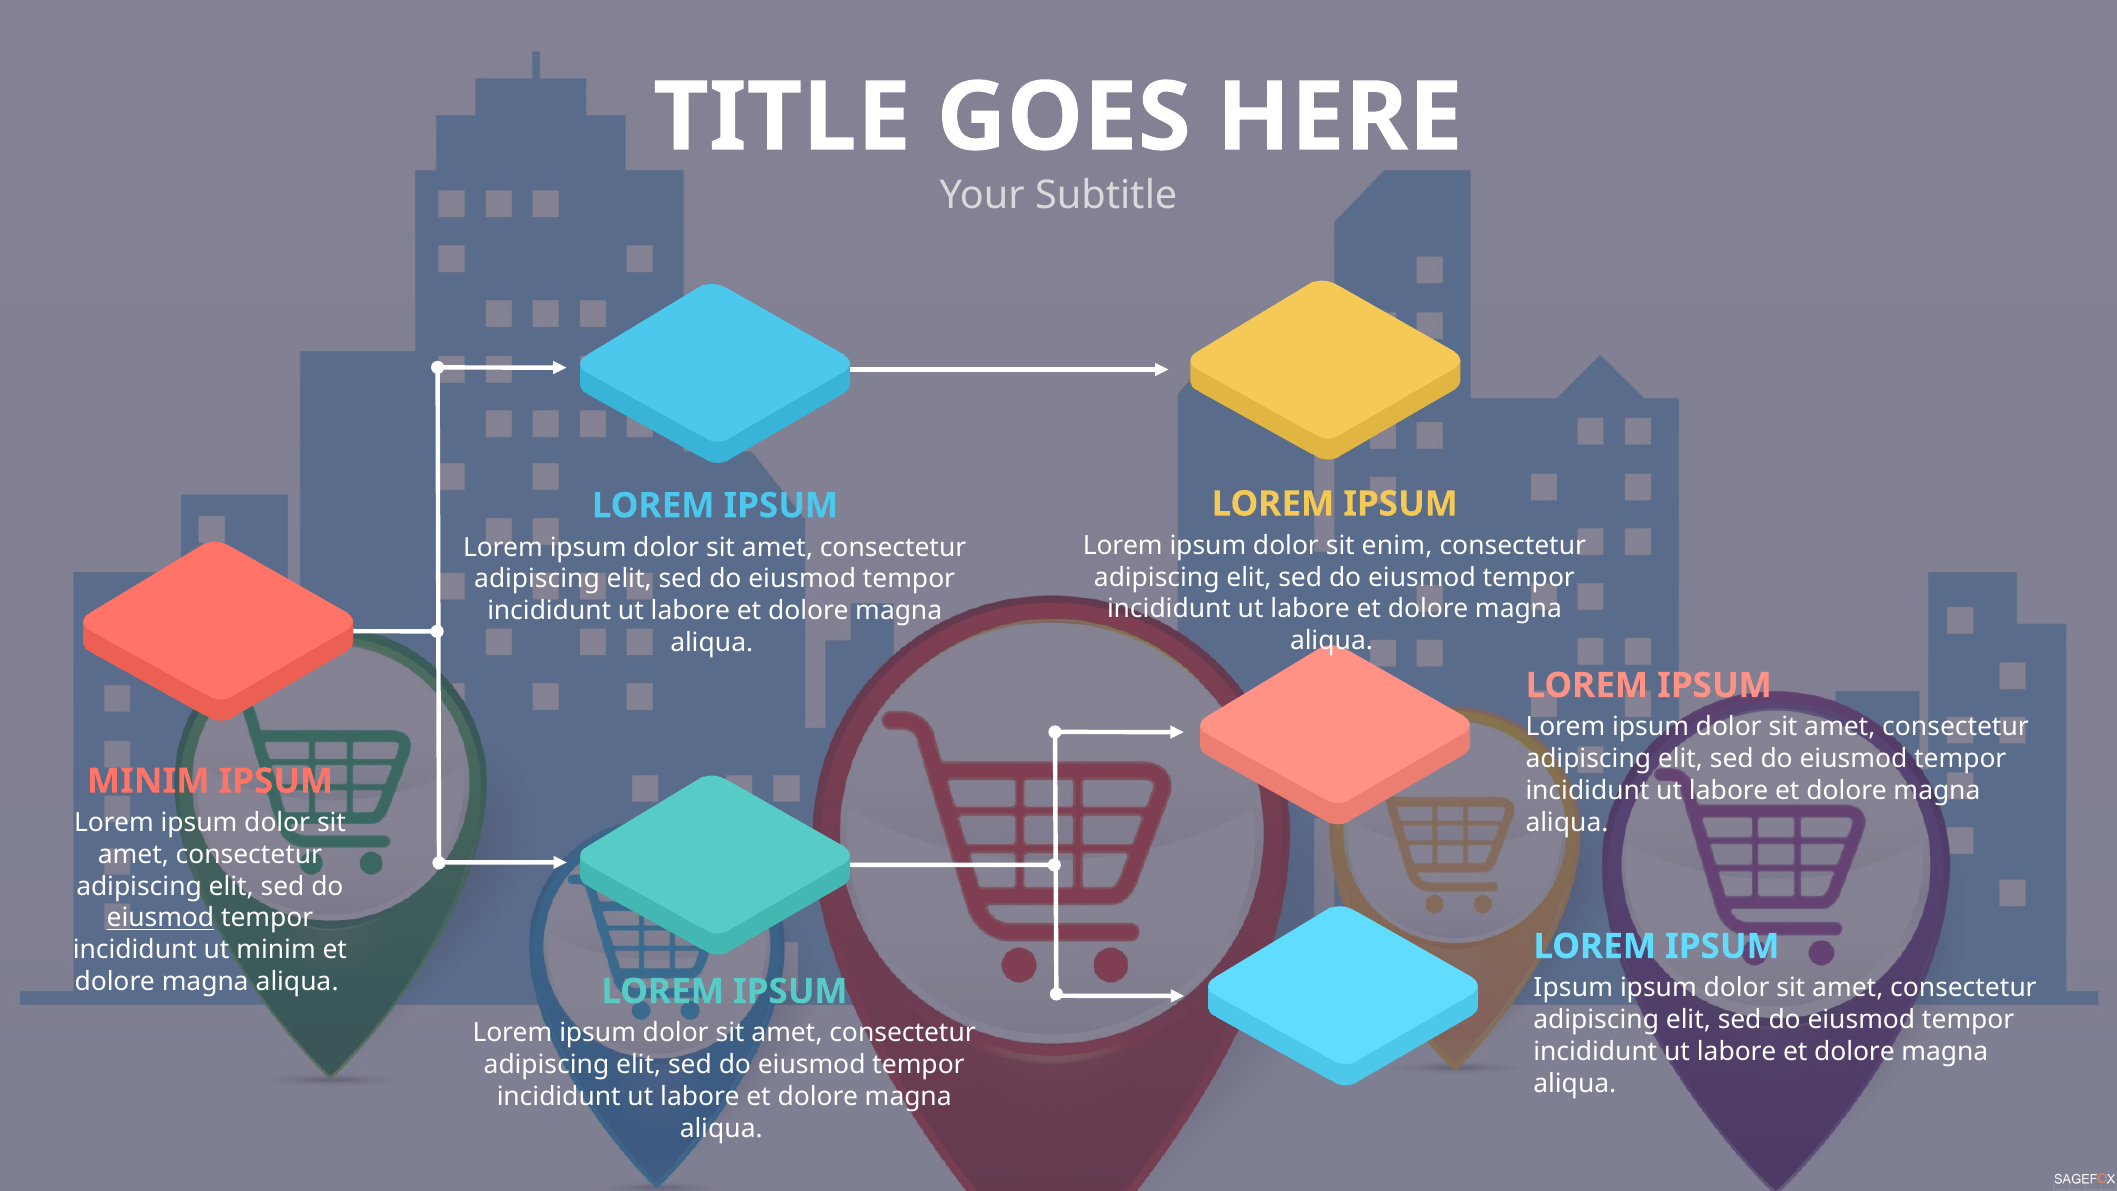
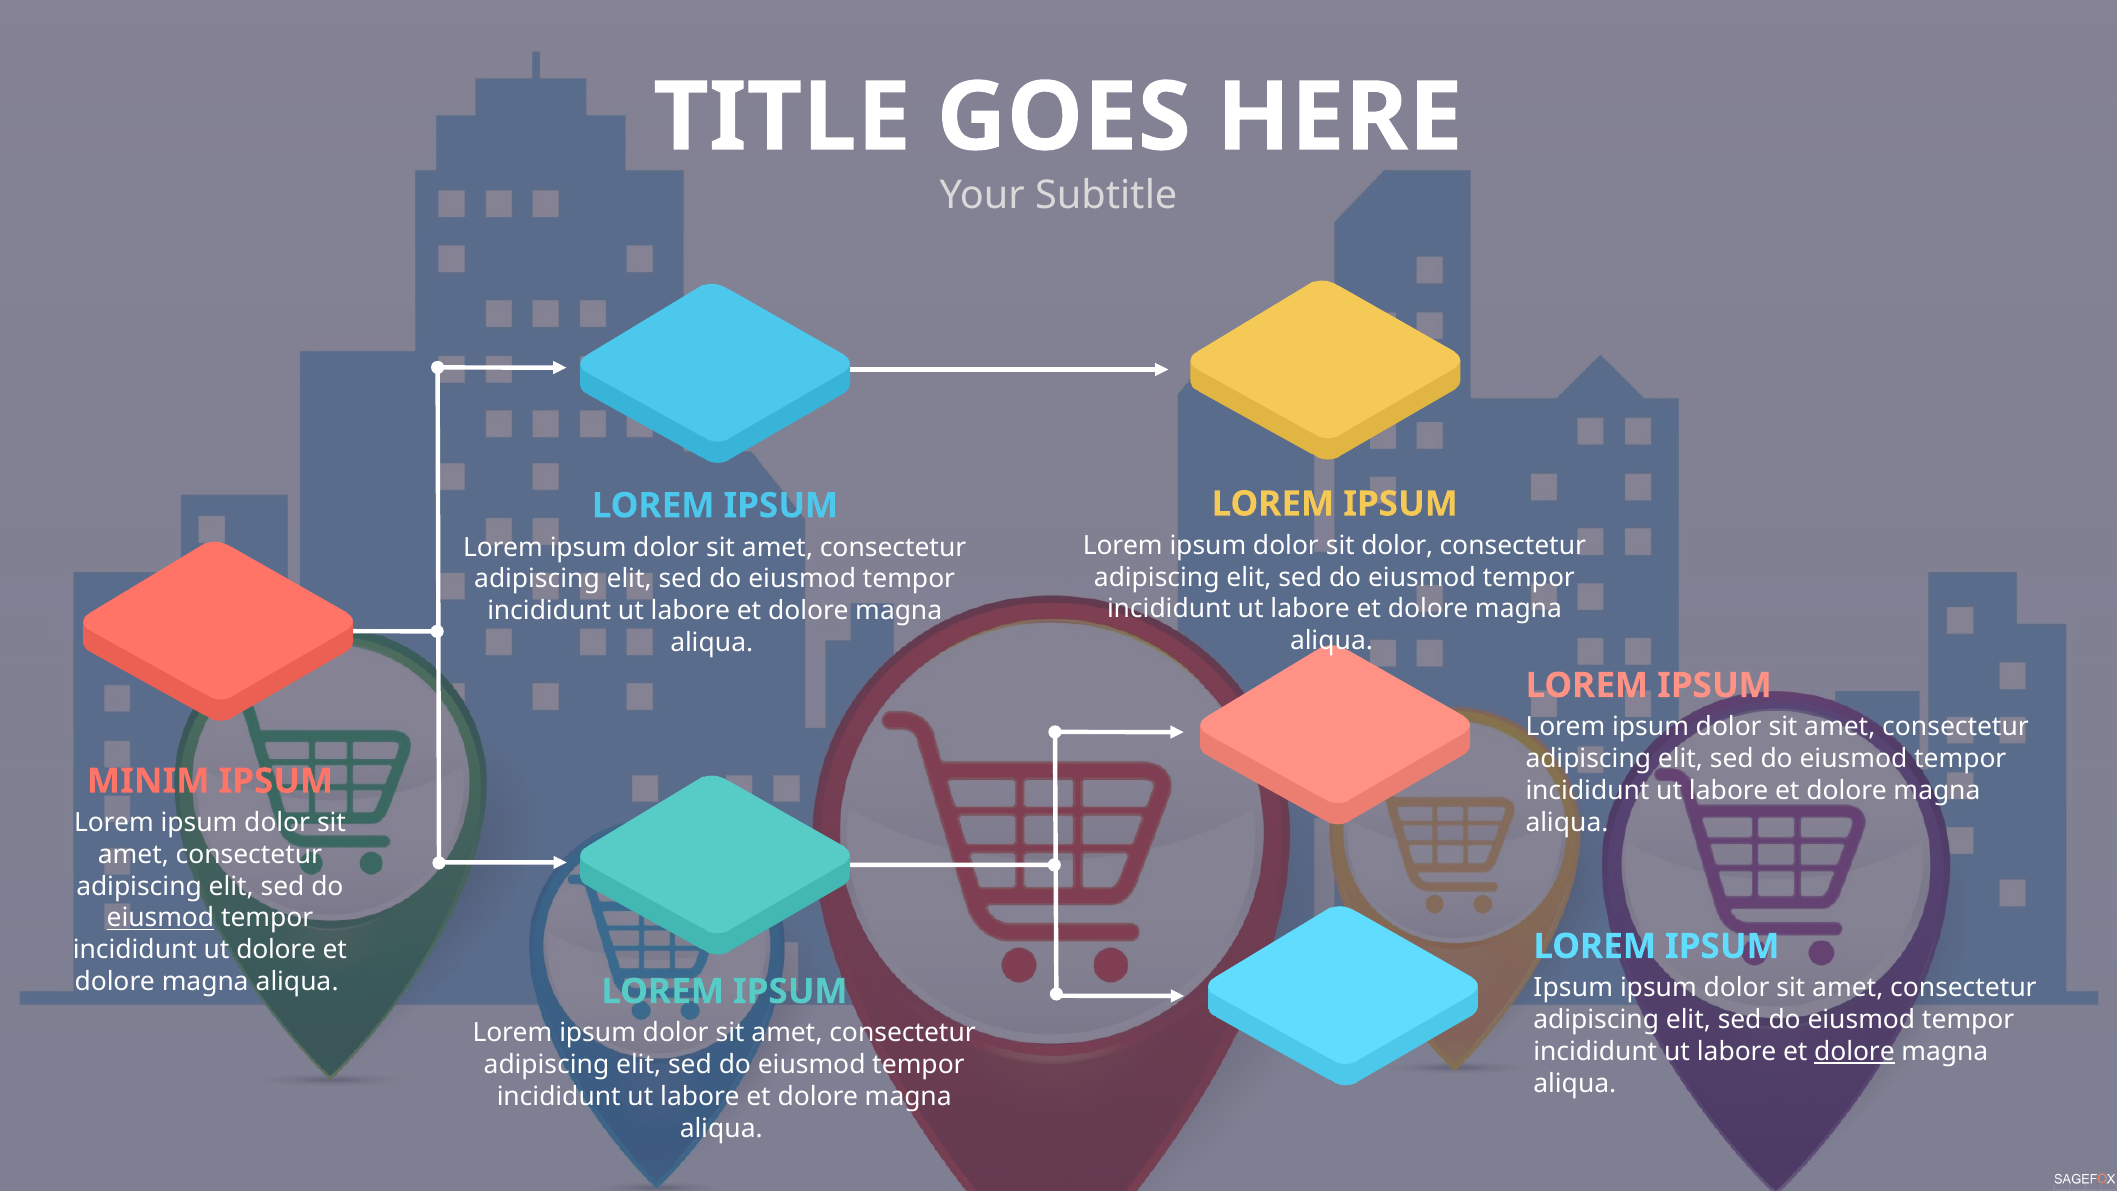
sit enim: enim -> dolor
ut minim: minim -> dolore
dolore at (1854, 1051) underline: none -> present
